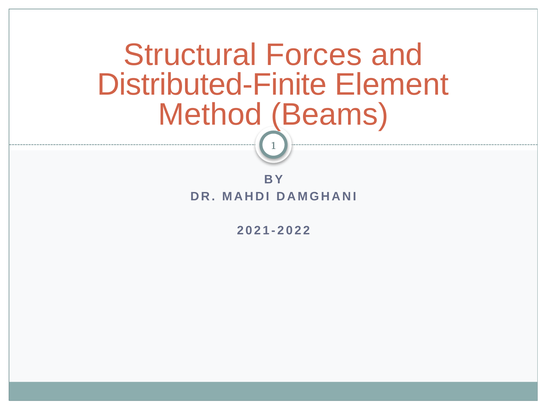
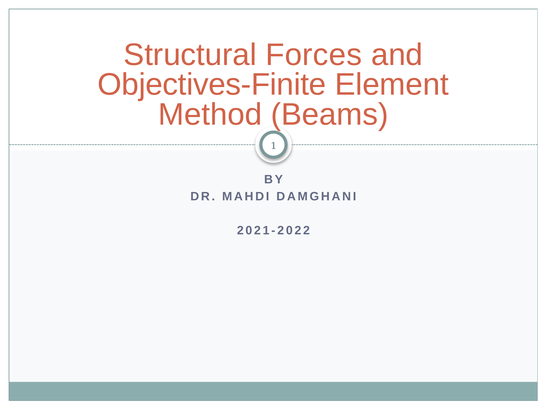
Distributed-Finite: Distributed-Finite -> Objectives-Finite
